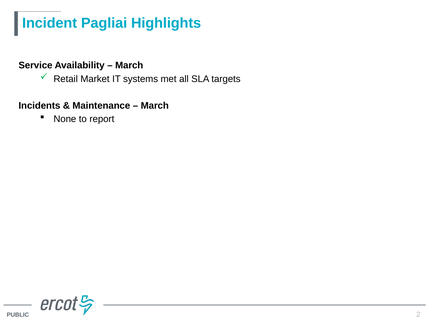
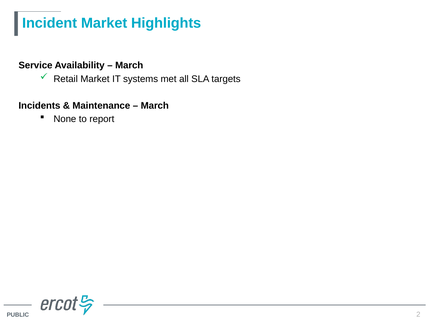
Incident Pagliai: Pagliai -> Market
